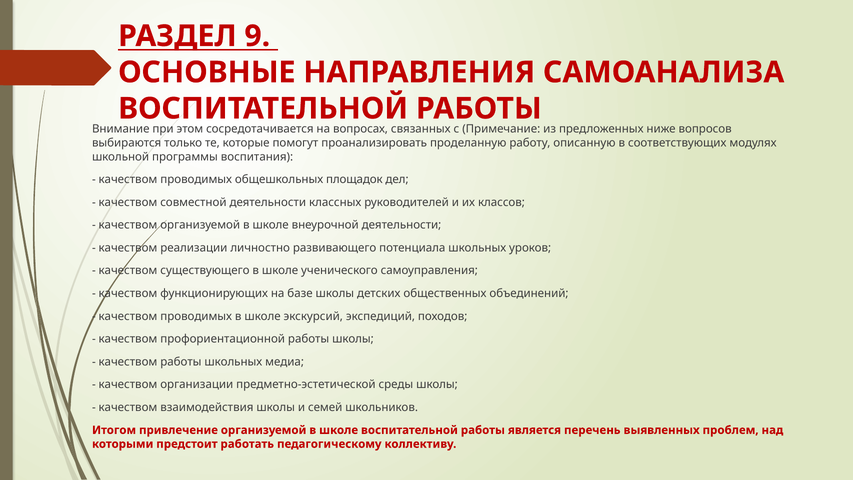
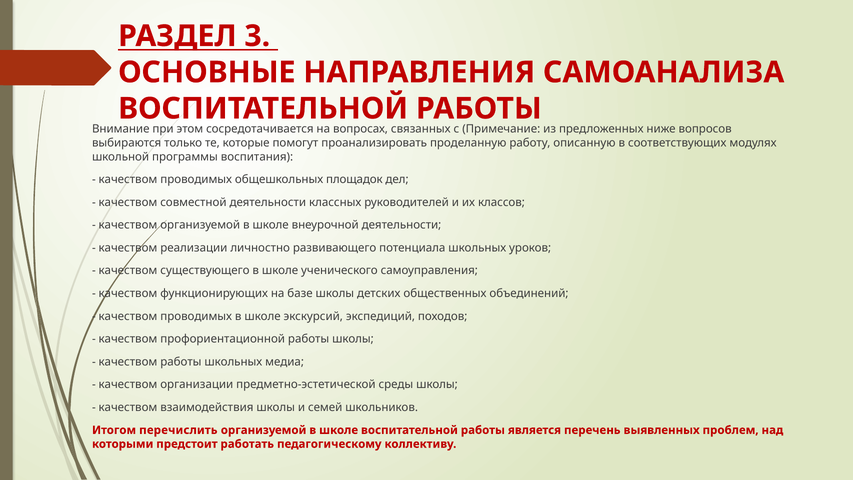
9: 9 -> 3
привлечение: привлечение -> перечислить
